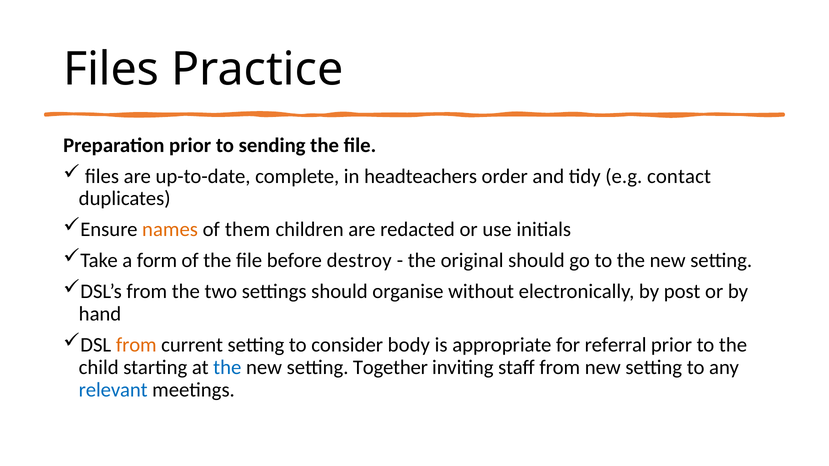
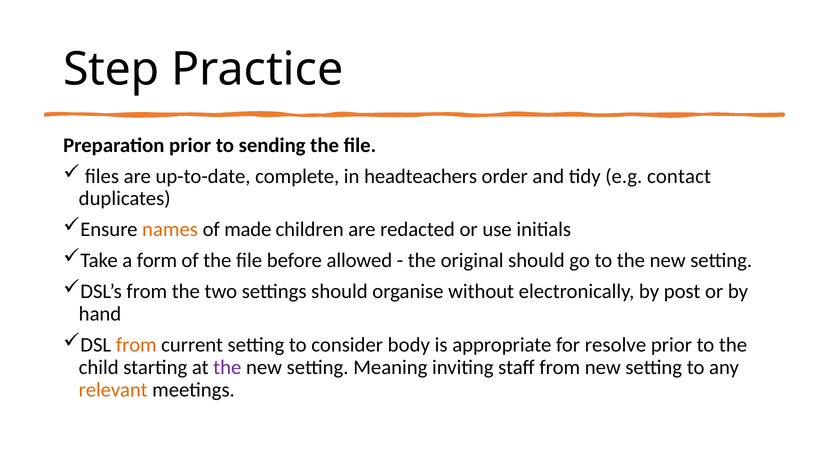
Files at (111, 70): Files -> Step
them: them -> made
destroy: destroy -> allowed
referral: referral -> resolve
the at (227, 368) colour: blue -> purple
Together: Together -> Meaning
relevant colour: blue -> orange
